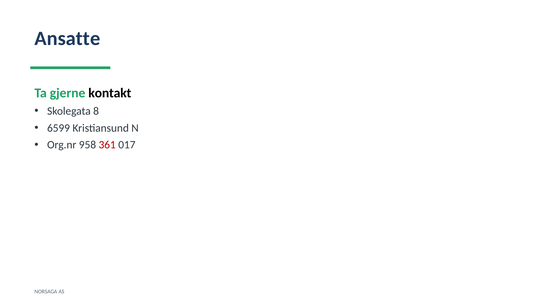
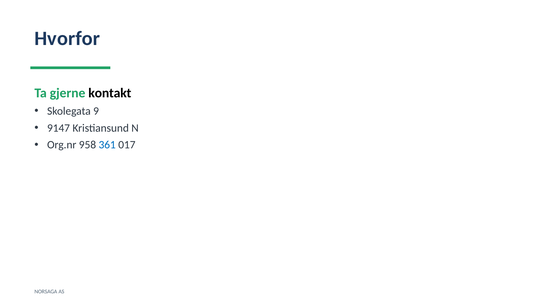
Ansatte: Ansatte -> Hvorfor
8: 8 -> 9
6599: 6599 -> 9147
361 colour: red -> blue
